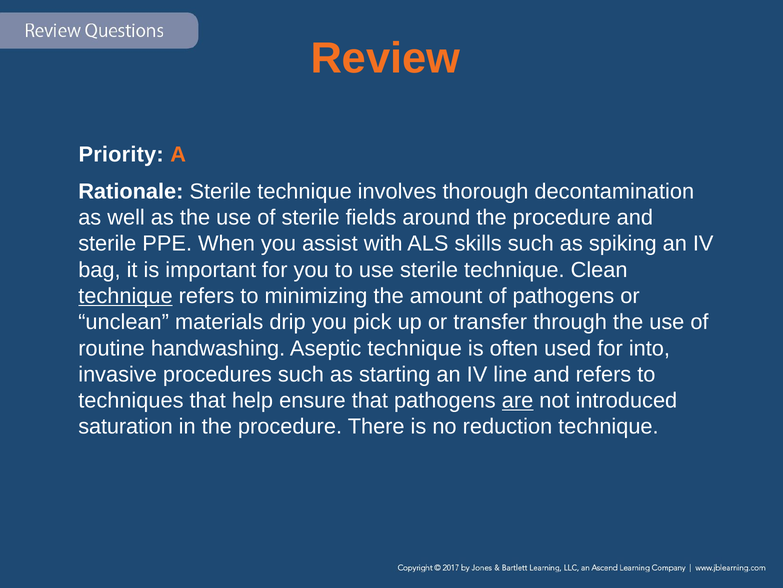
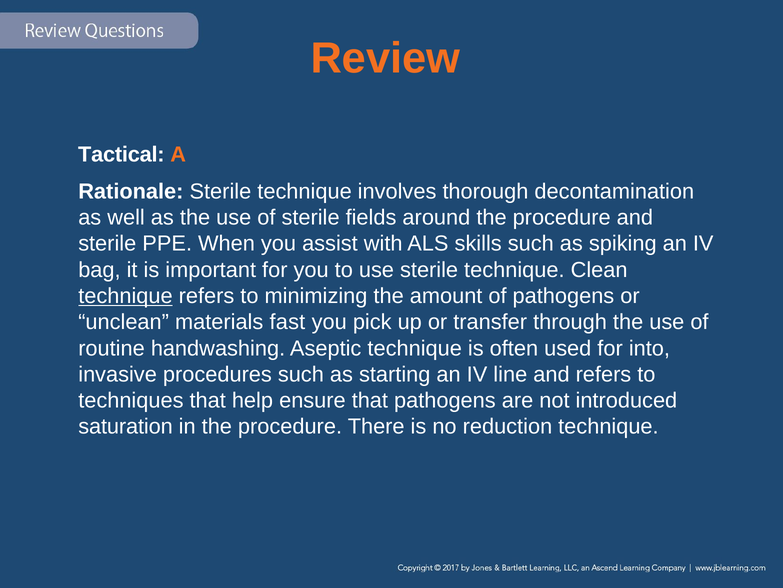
Priority: Priority -> Tactical
drip: drip -> fast
are underline: present -> none
